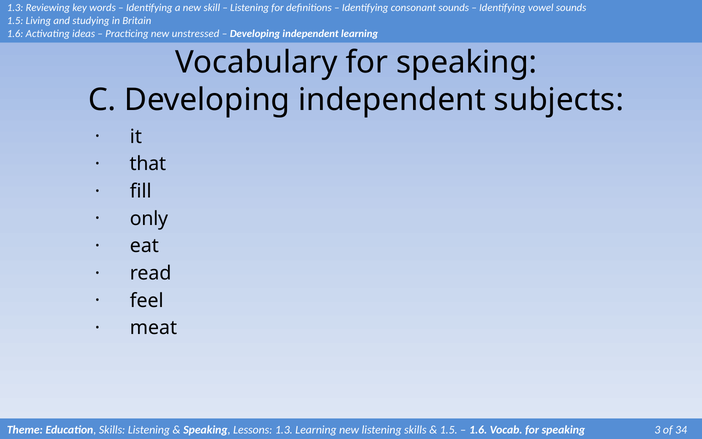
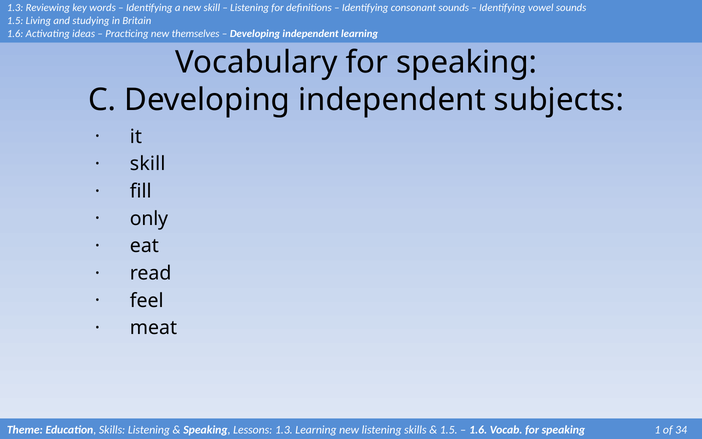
unstressed: unstressed -> themselves
that at (148, 164): that -> skill
3: 3 -> 1
